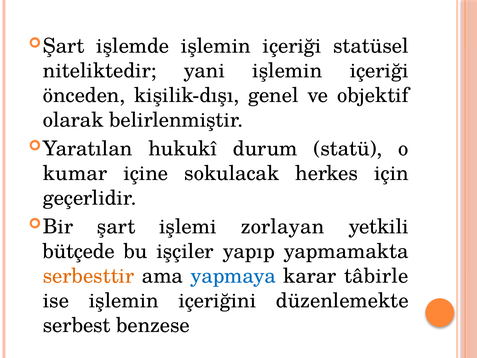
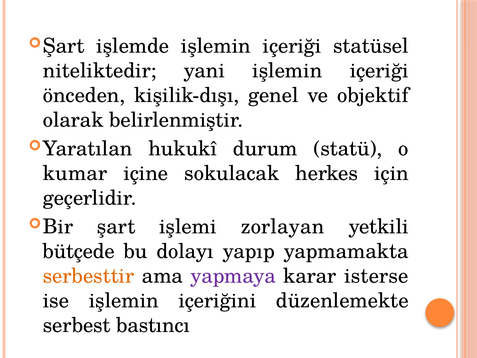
işçiler: işçiler -> dolayı
yapmaya colour: blue -> purple
tâbirle: tâbirle -> isterse
benzese: benzese -> bastıncı
